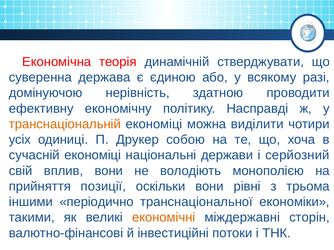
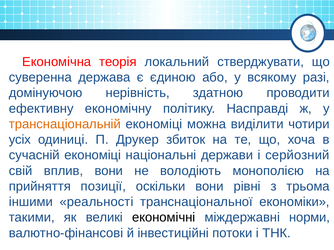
динамічній: динамічній -> локальний
собою: собою -> збиток
періодично: періодично -> реальності
економічні colour: orange -> black
сторін: сторін -> норми
